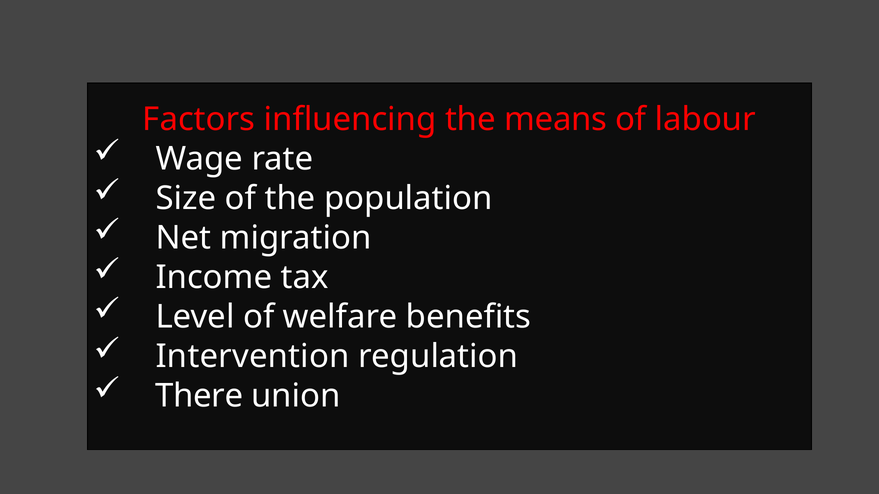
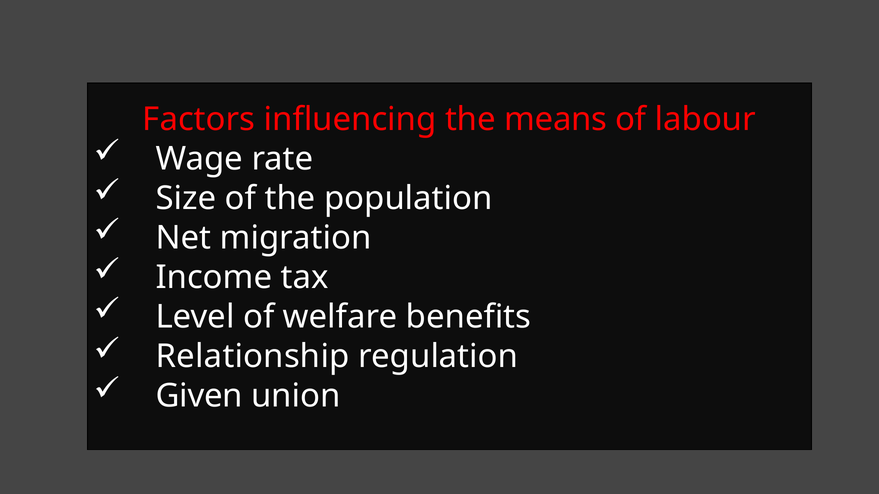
Intervention: Intervention -> Relationship
There: There -> Given
